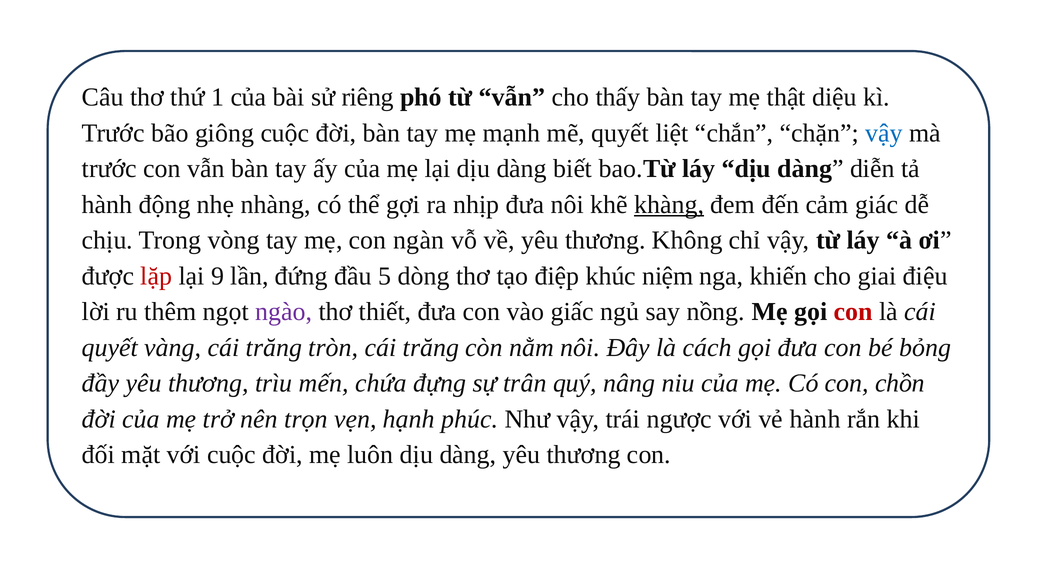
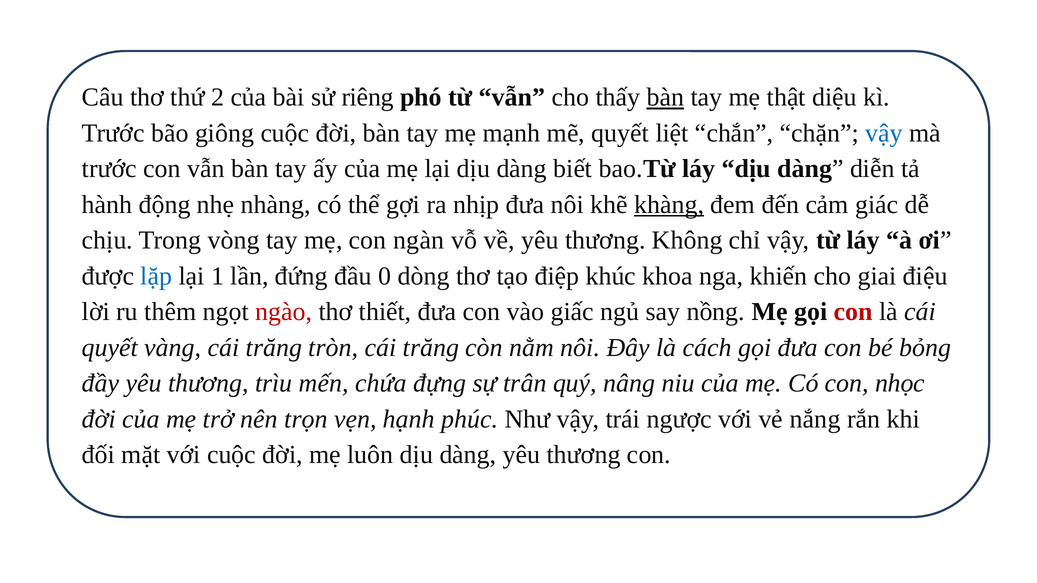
1: 1 -> 2
bàn at (665, 97) underline: none -> present
lặp colour: red -> blue
9: 9 -> 1
5: 5 -> 0
niệm: niệm -> khoa
ngào colour: purple -> red
chồn: chồn -> nhọc
vẻ hành: hành -> nắng
